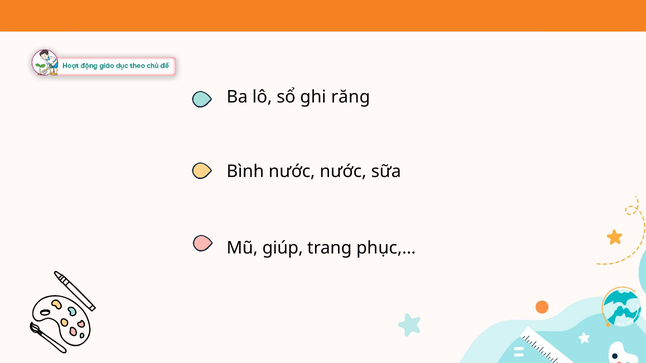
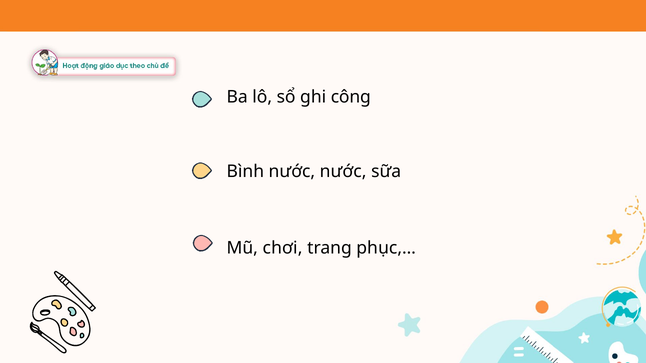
răng: răng -> công
giúp: giúp -> chơi
